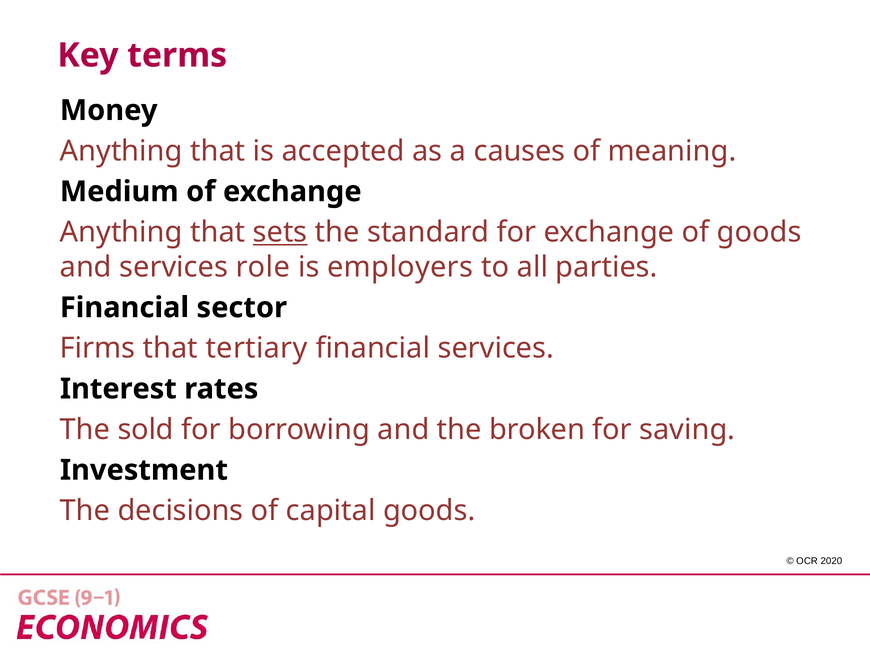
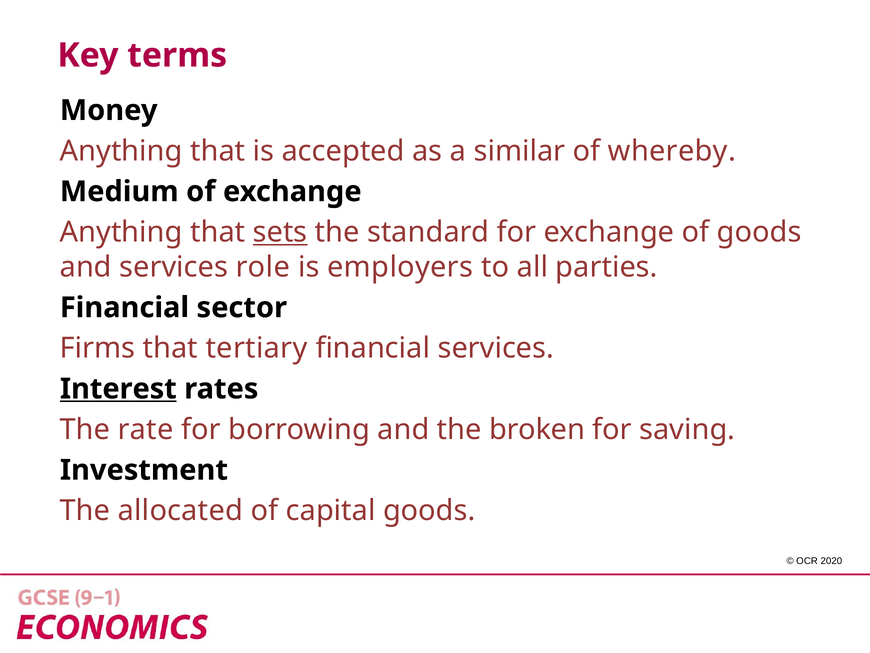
causes: causes -> similar
meaning: meaning -> whereby
Interest underline: none -> present
sold: sold -> rate
decisions: decisions -> allocated
